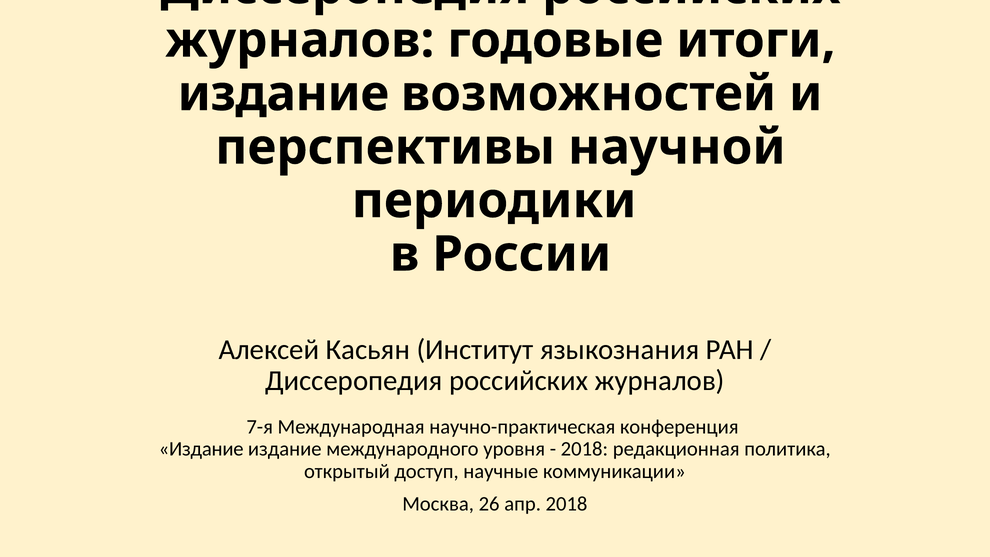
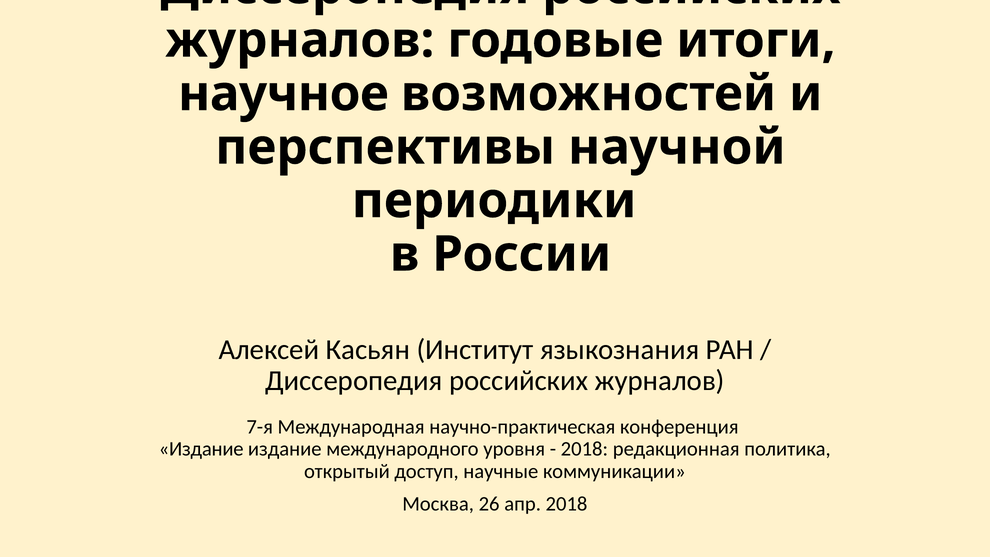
издание at (283, 94): издание -> научное
